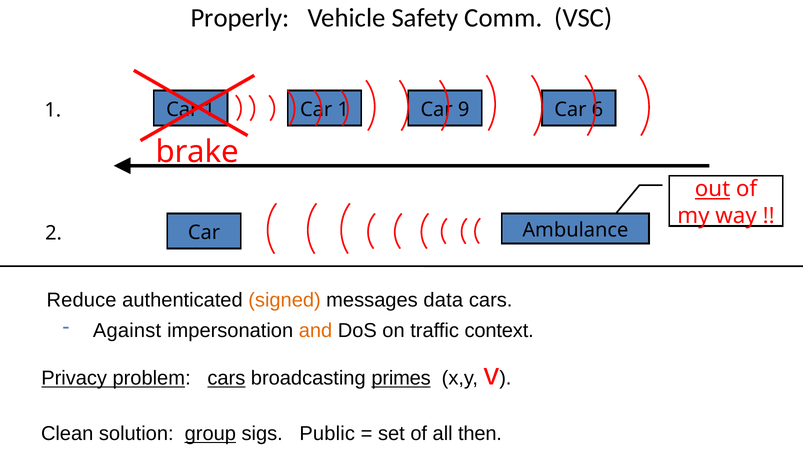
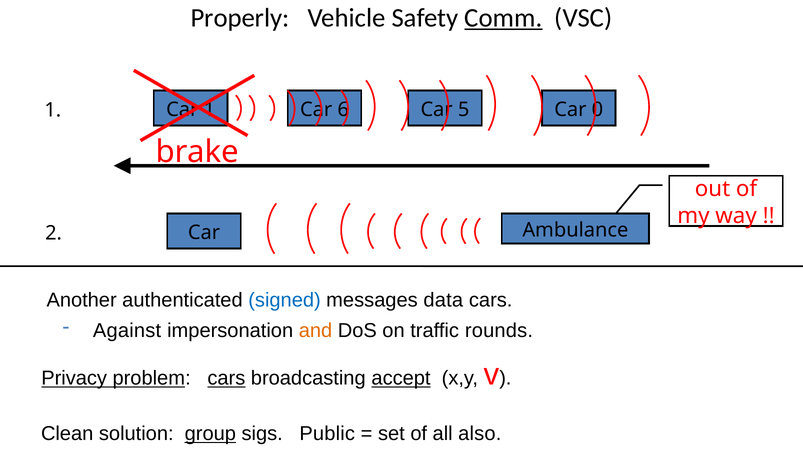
Comm underline: none -> present
1 at (343, 109): 1 -> 6
9: 9 -> 5
6: 6 -> 0
out underline: present -> none
Reduce: Reduce -> Another
signed colour: orange -> blue
context: context -> rounds
primes: primes -> accept
then: then -> also
